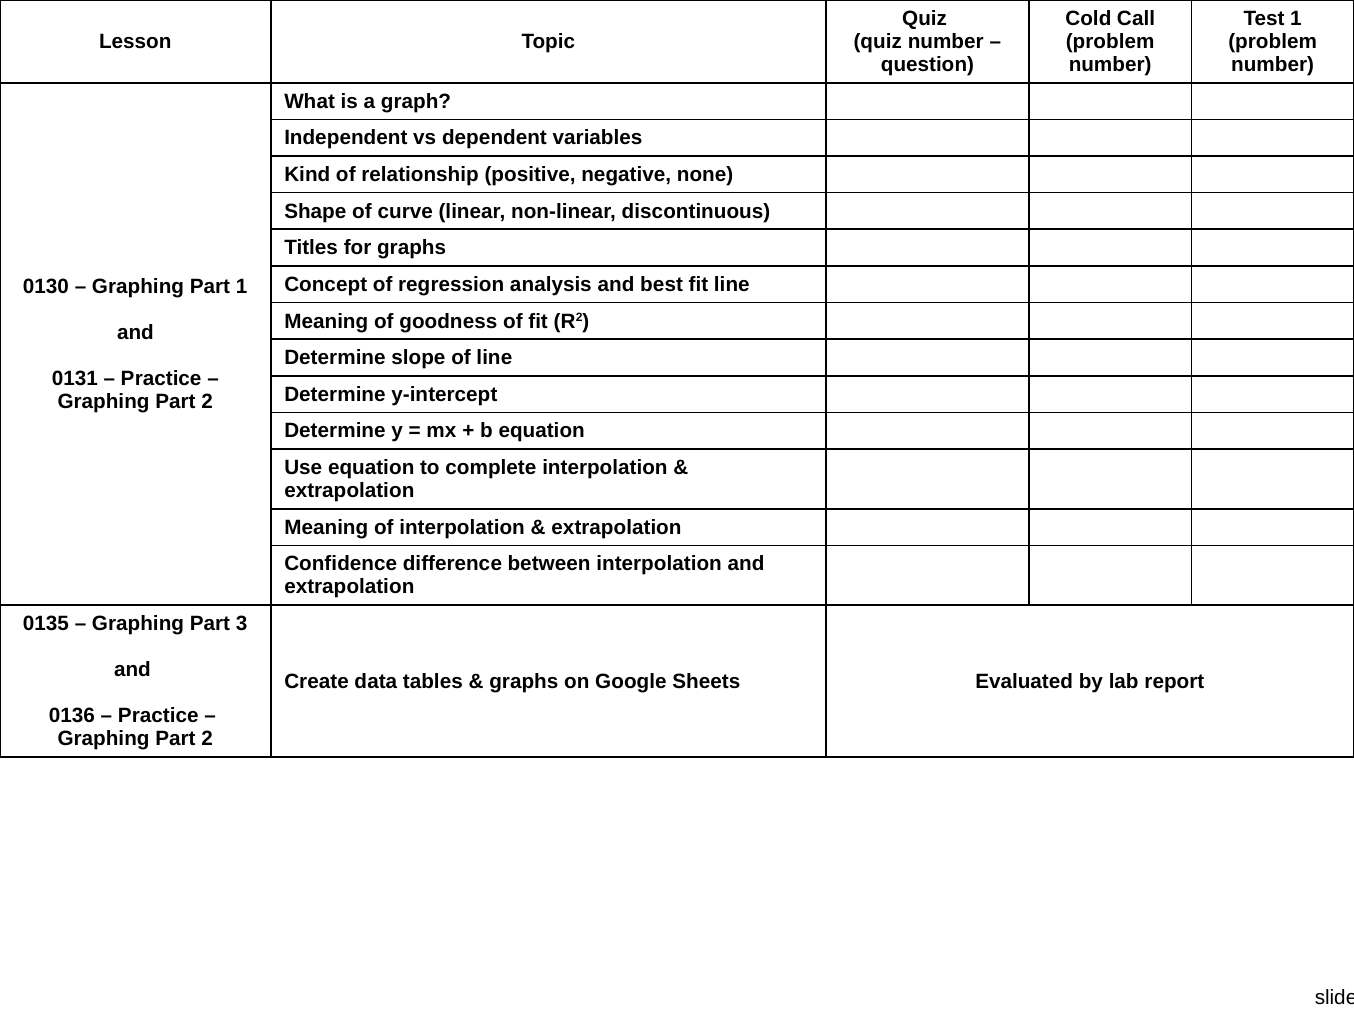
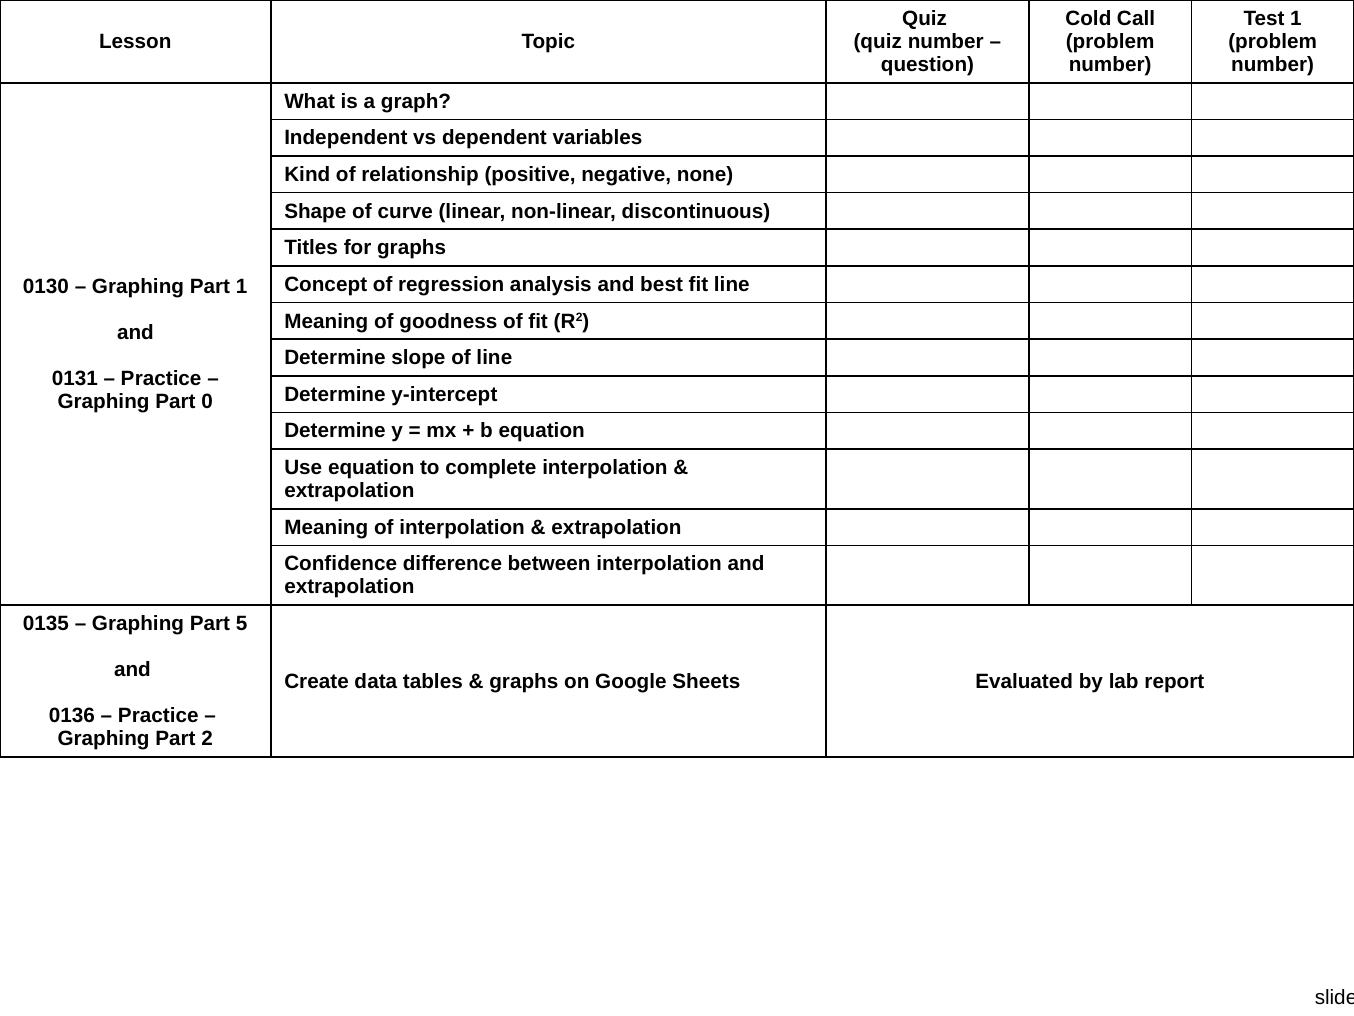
2 at (207, 402): 2 -> 0
3: 3 -> 5
